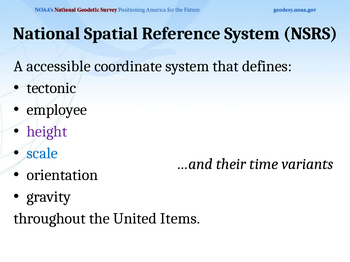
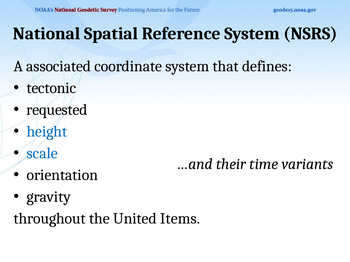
accessible: accessible -> associated
employee: employee -> requested
height colour: purple -> blue
